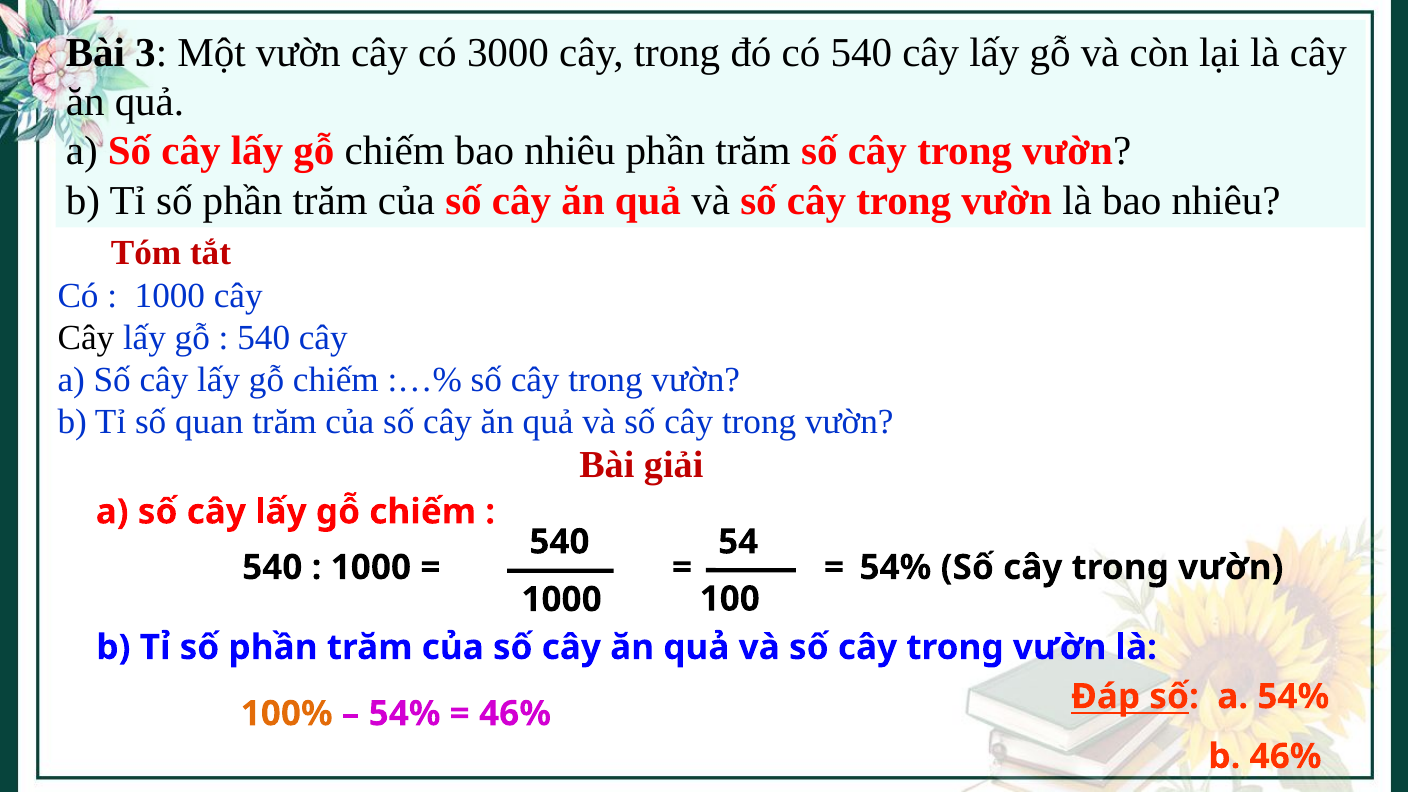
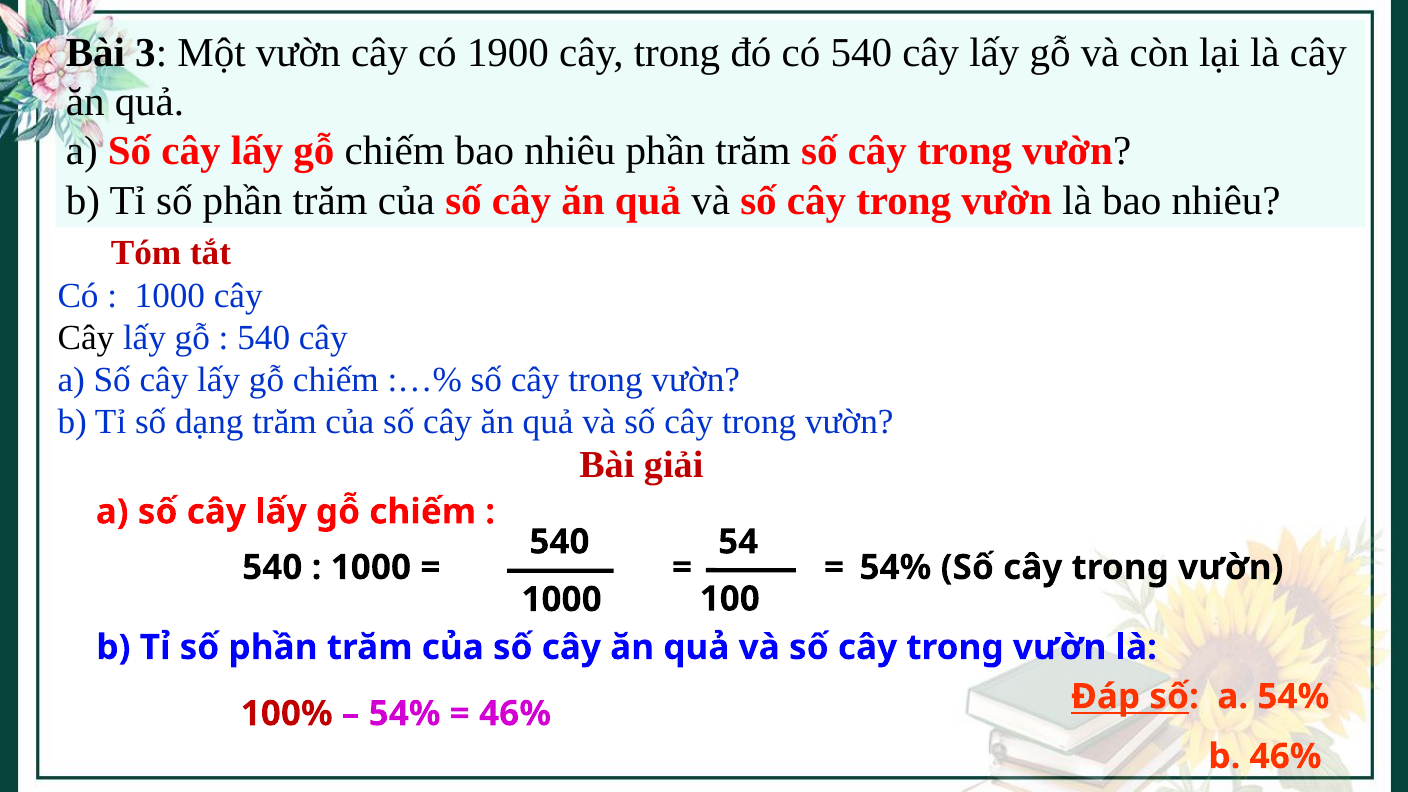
3000: 3000 -> 1900
quan: quan -> dạng
100% colour: orange -> red
